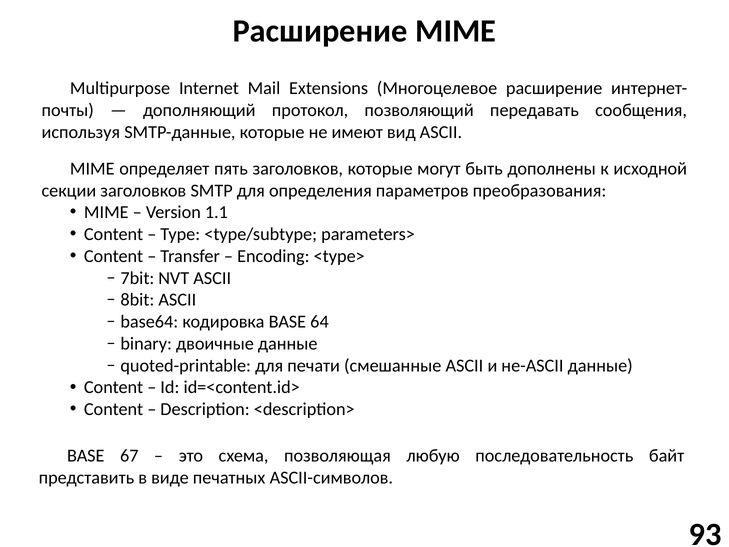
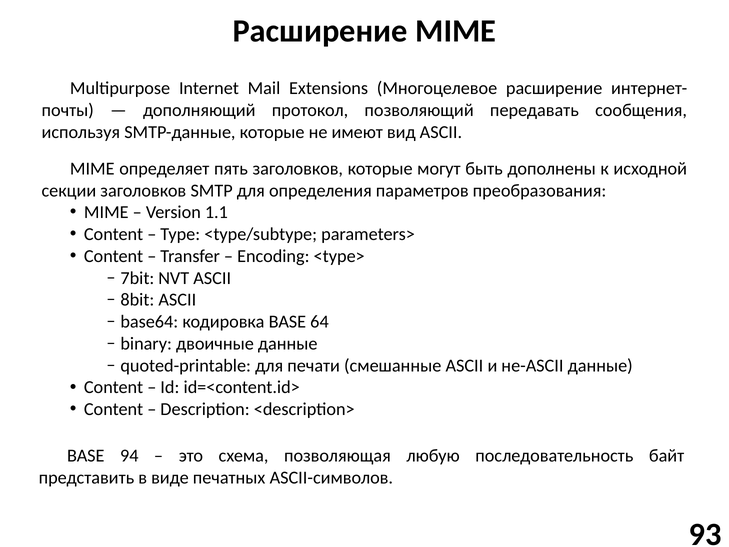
67: 67 -> 94
